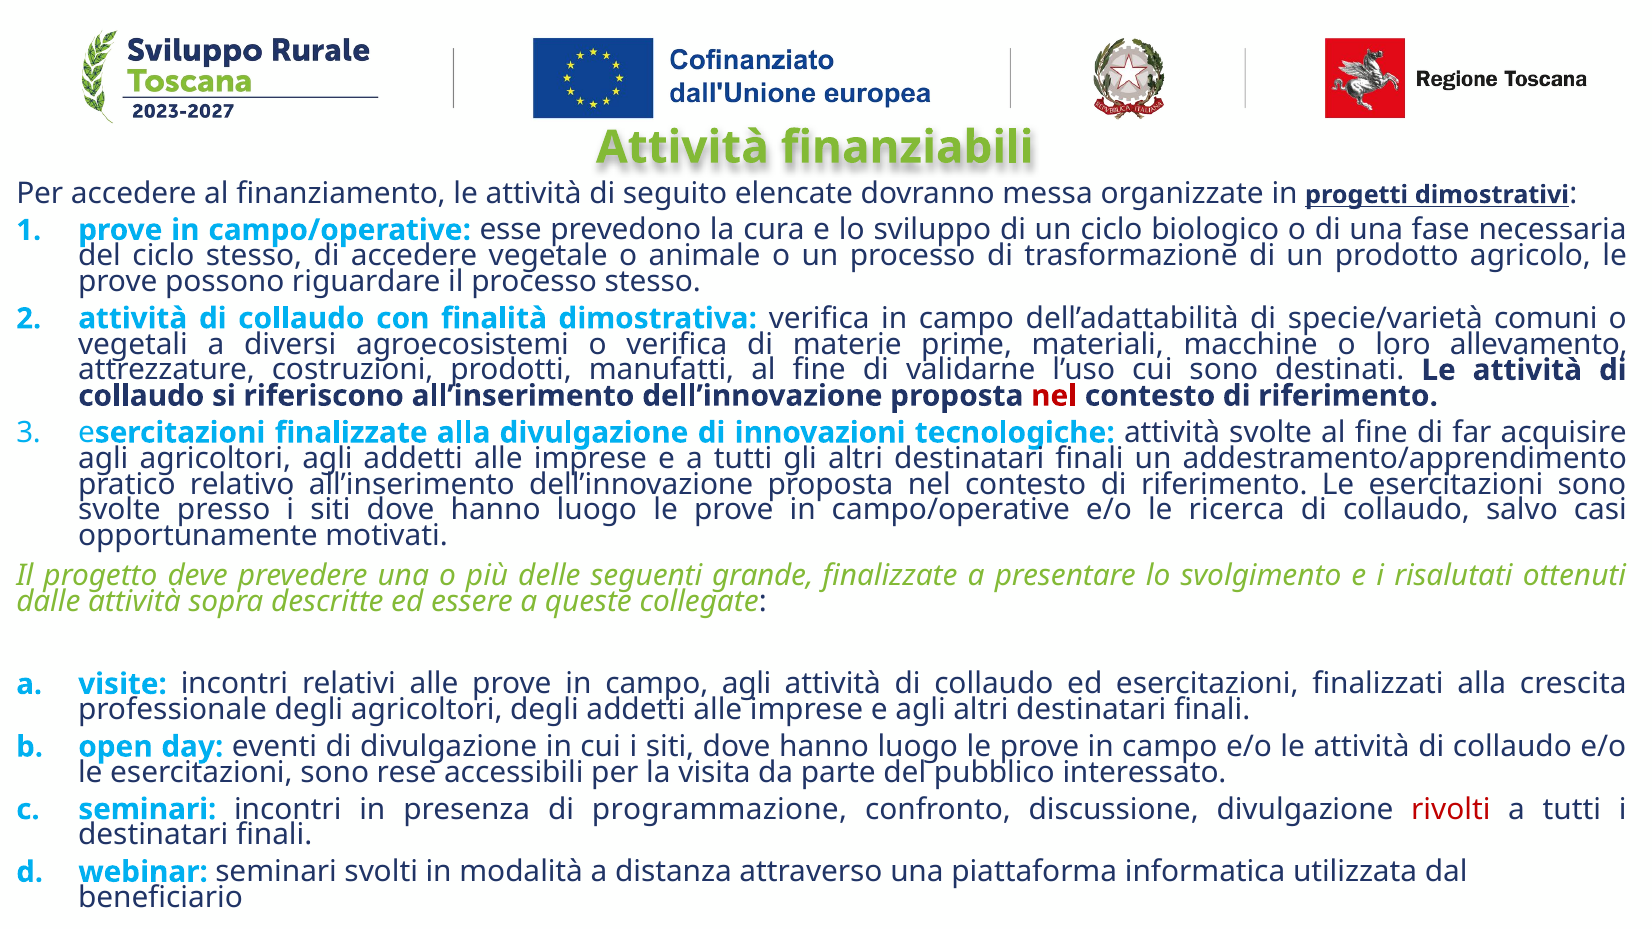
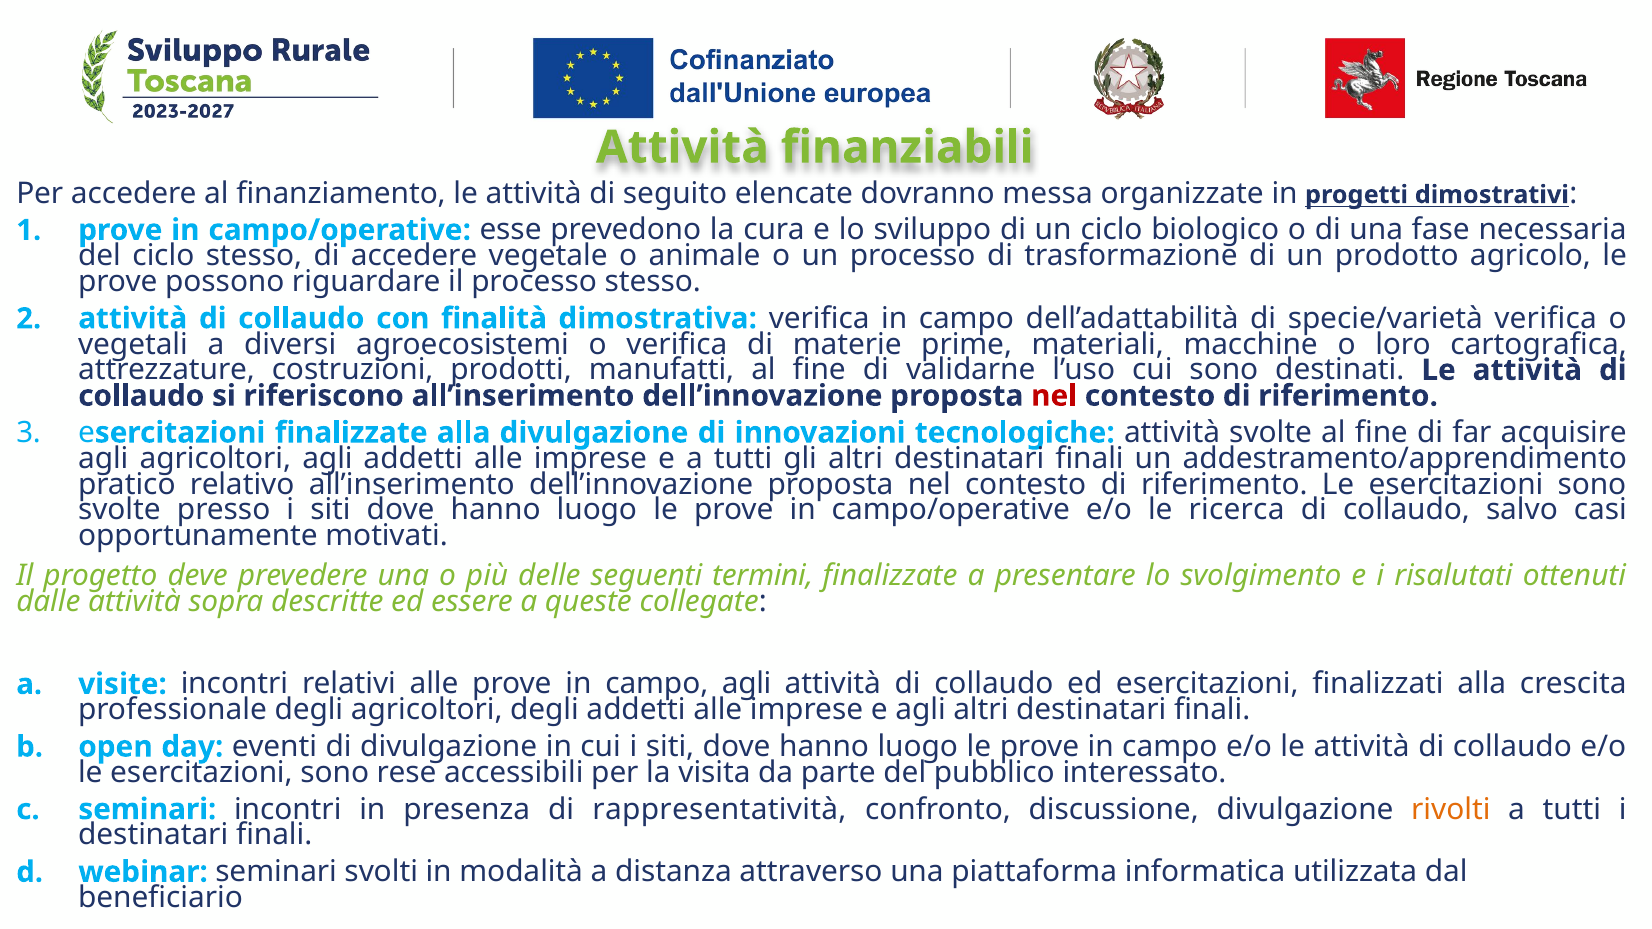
specie/varietà comuni: comuni -> verifica
allevamento: allevamento -> cartografica
grande: grande -> termini
programmazione: programmazione -> rappresentatività
rivolti colour: red -> orange
